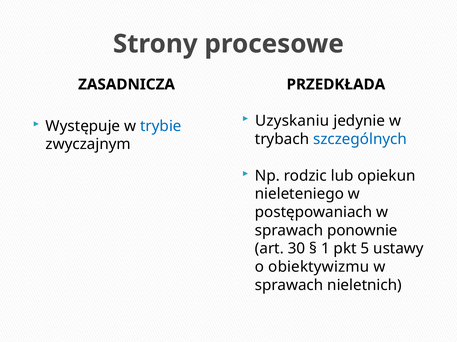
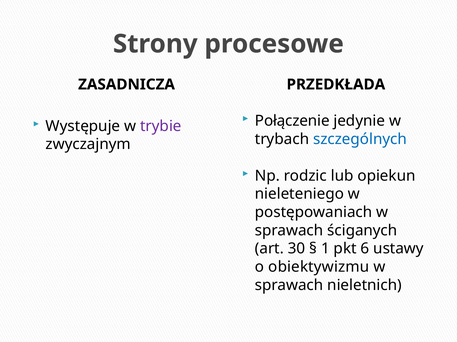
Uzyskaniu: Uzyskaniu -> Połączenie
trybie colour: blue -> purple
ponownie: ponownie -> ściganych
5: 5 -> 6
